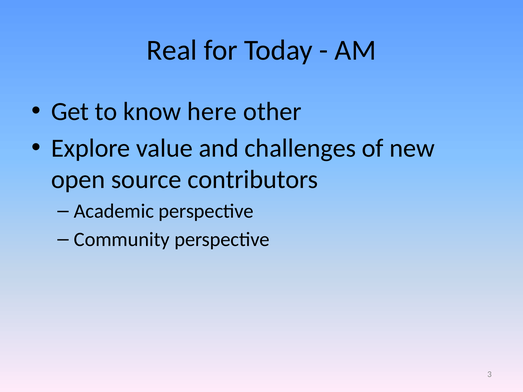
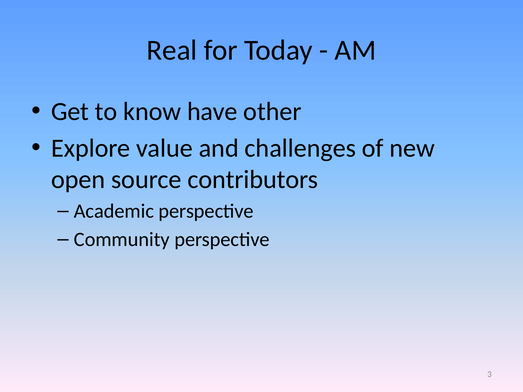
here: here -> have
